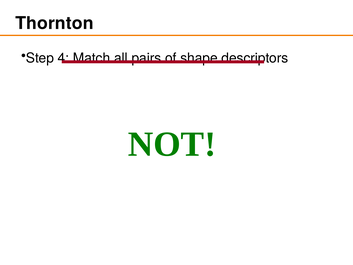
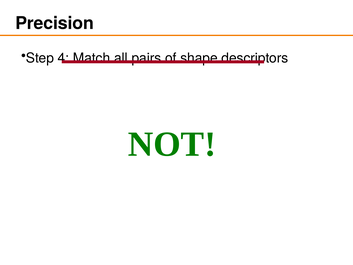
Thornton: Thornton -> Precision
